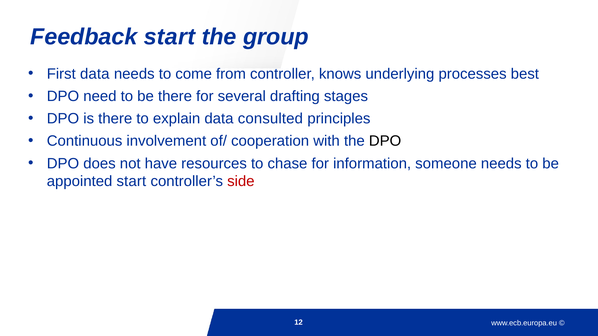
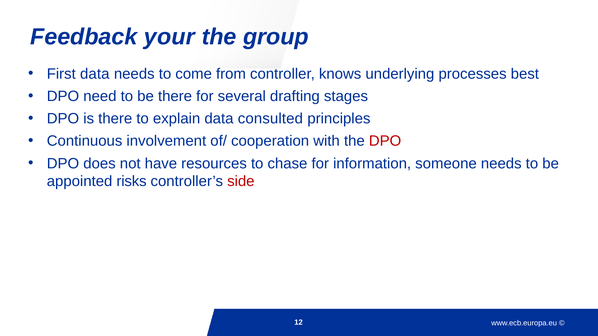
Feedback start: start -> your
DPO at (385, 141) colour: black -> red
appointed start: start -> risks
